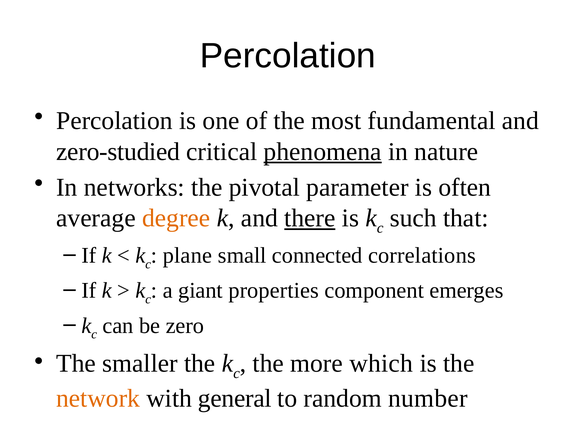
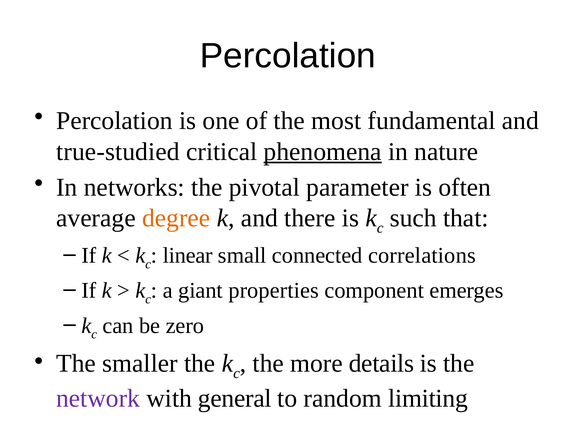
zero-studied: zero-studied -> true-studied
there underline: present -> none
plane: plane -> linear
which: which -> details
network colour: orange -> purple
number: number -> limiting
